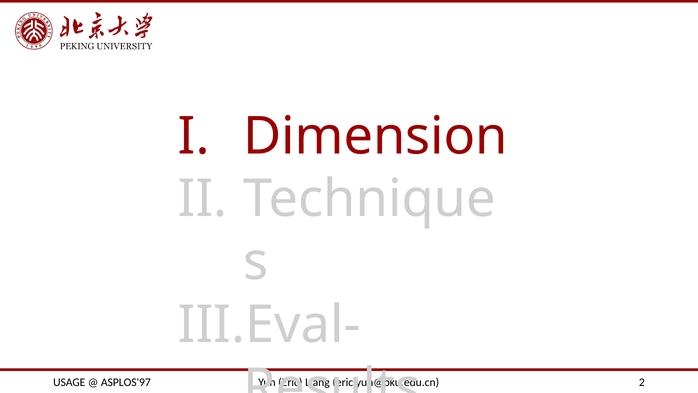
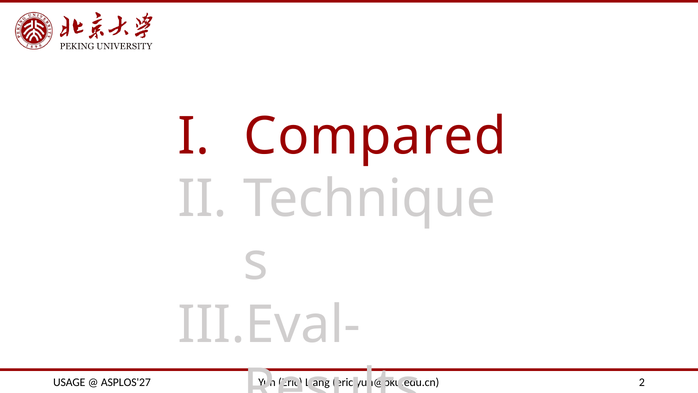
Dimension: Dimension -> Compared
ASPLOS'97: ASPLOS'97 -> ASPLOS'27
